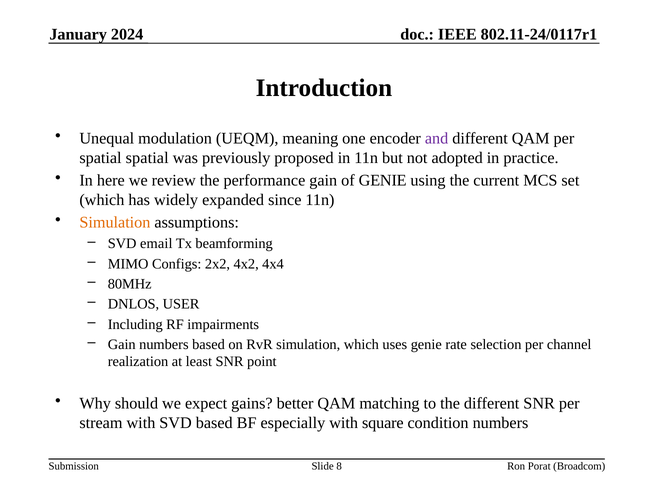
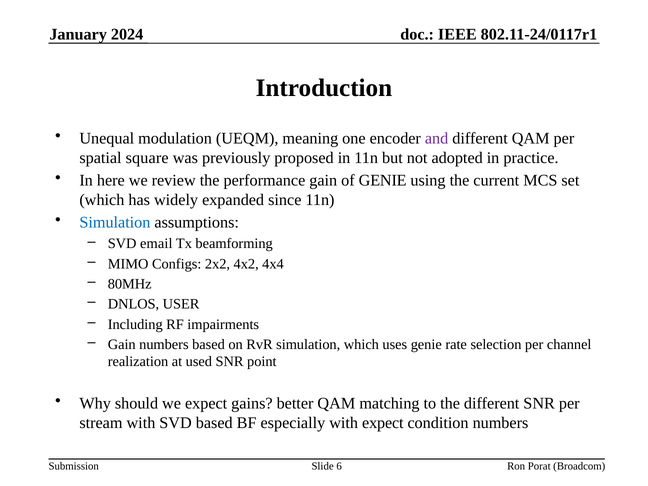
spatial spatial: spatial -> square
Simulation at (115, 223) colour: orange -> blue
least: least -> used
with square: square -> expect
8: 8 -> 6
